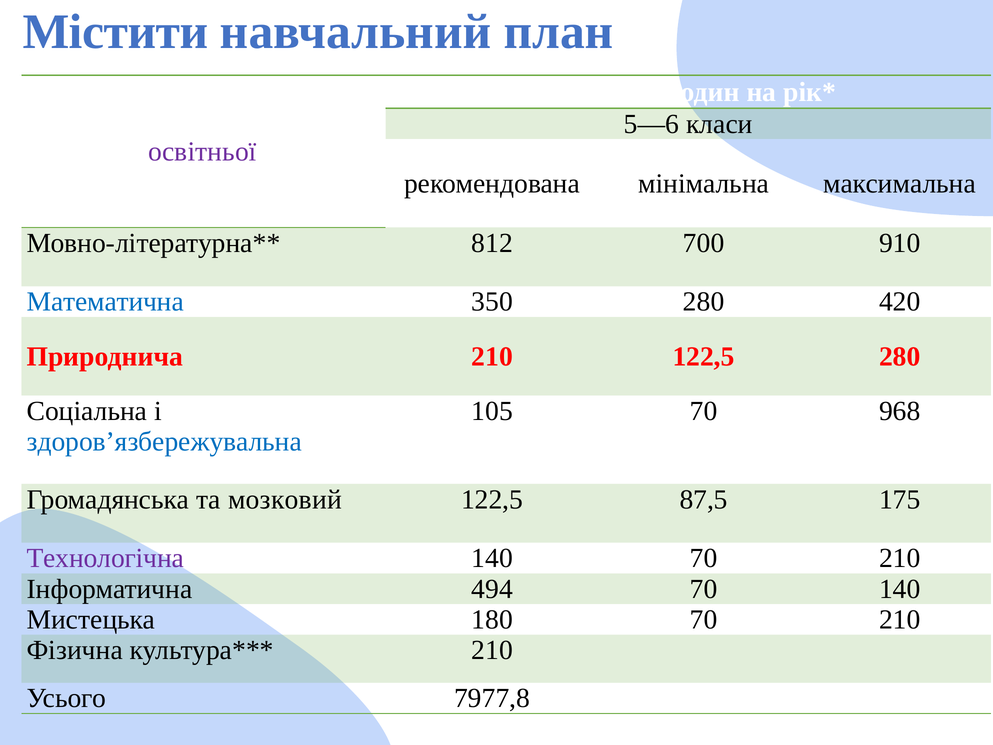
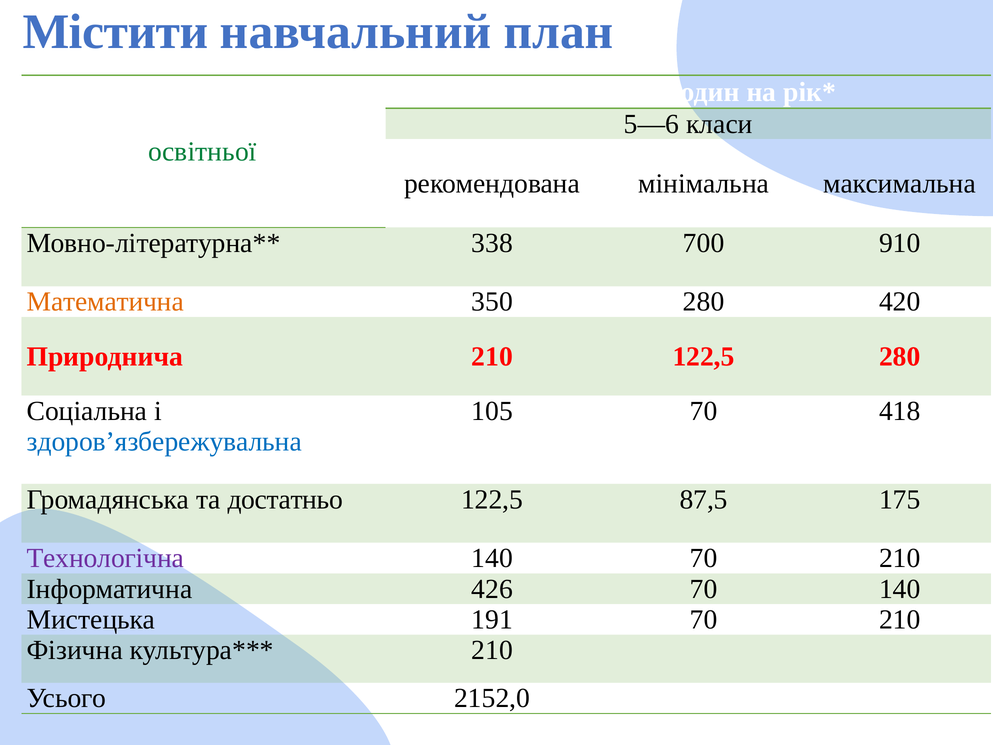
освітньої colour: purple -> green
812: 812 -> 338
Математична colour: blue -> orange
968: 968 -> 418
мозковий: мозковий -> достатньо
494: 494 -> 426
180: 180 -> 191
7977,8: 7977,8 -> 2152,0
